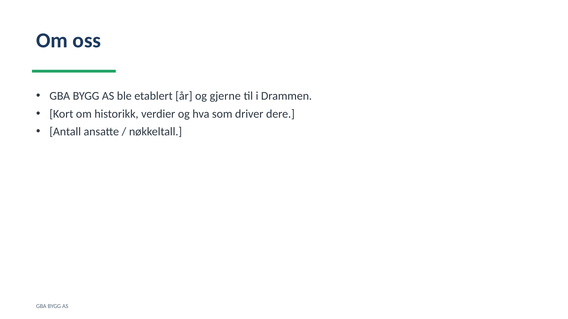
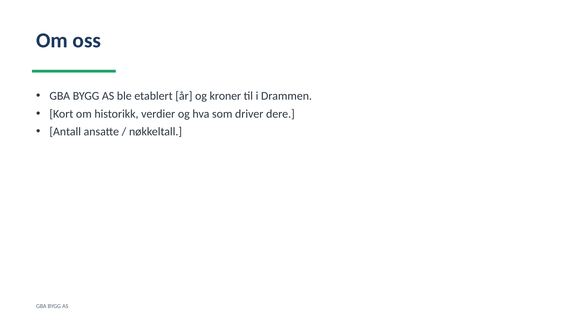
gjerne: gjerne -> kroner
